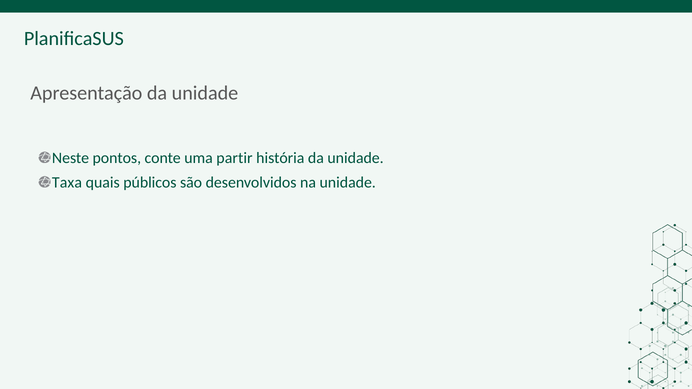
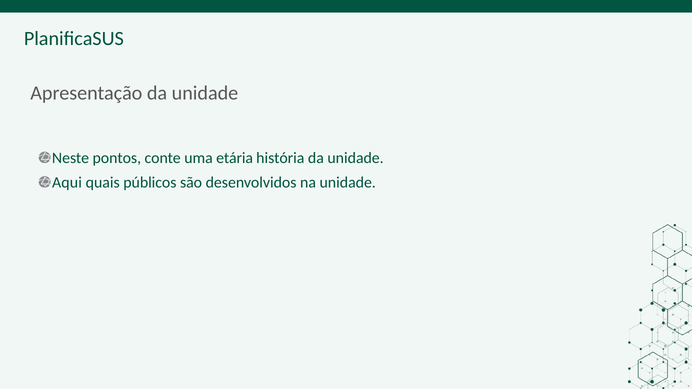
partir: partir -> etária
Taxa: Taxa -> Aqui
